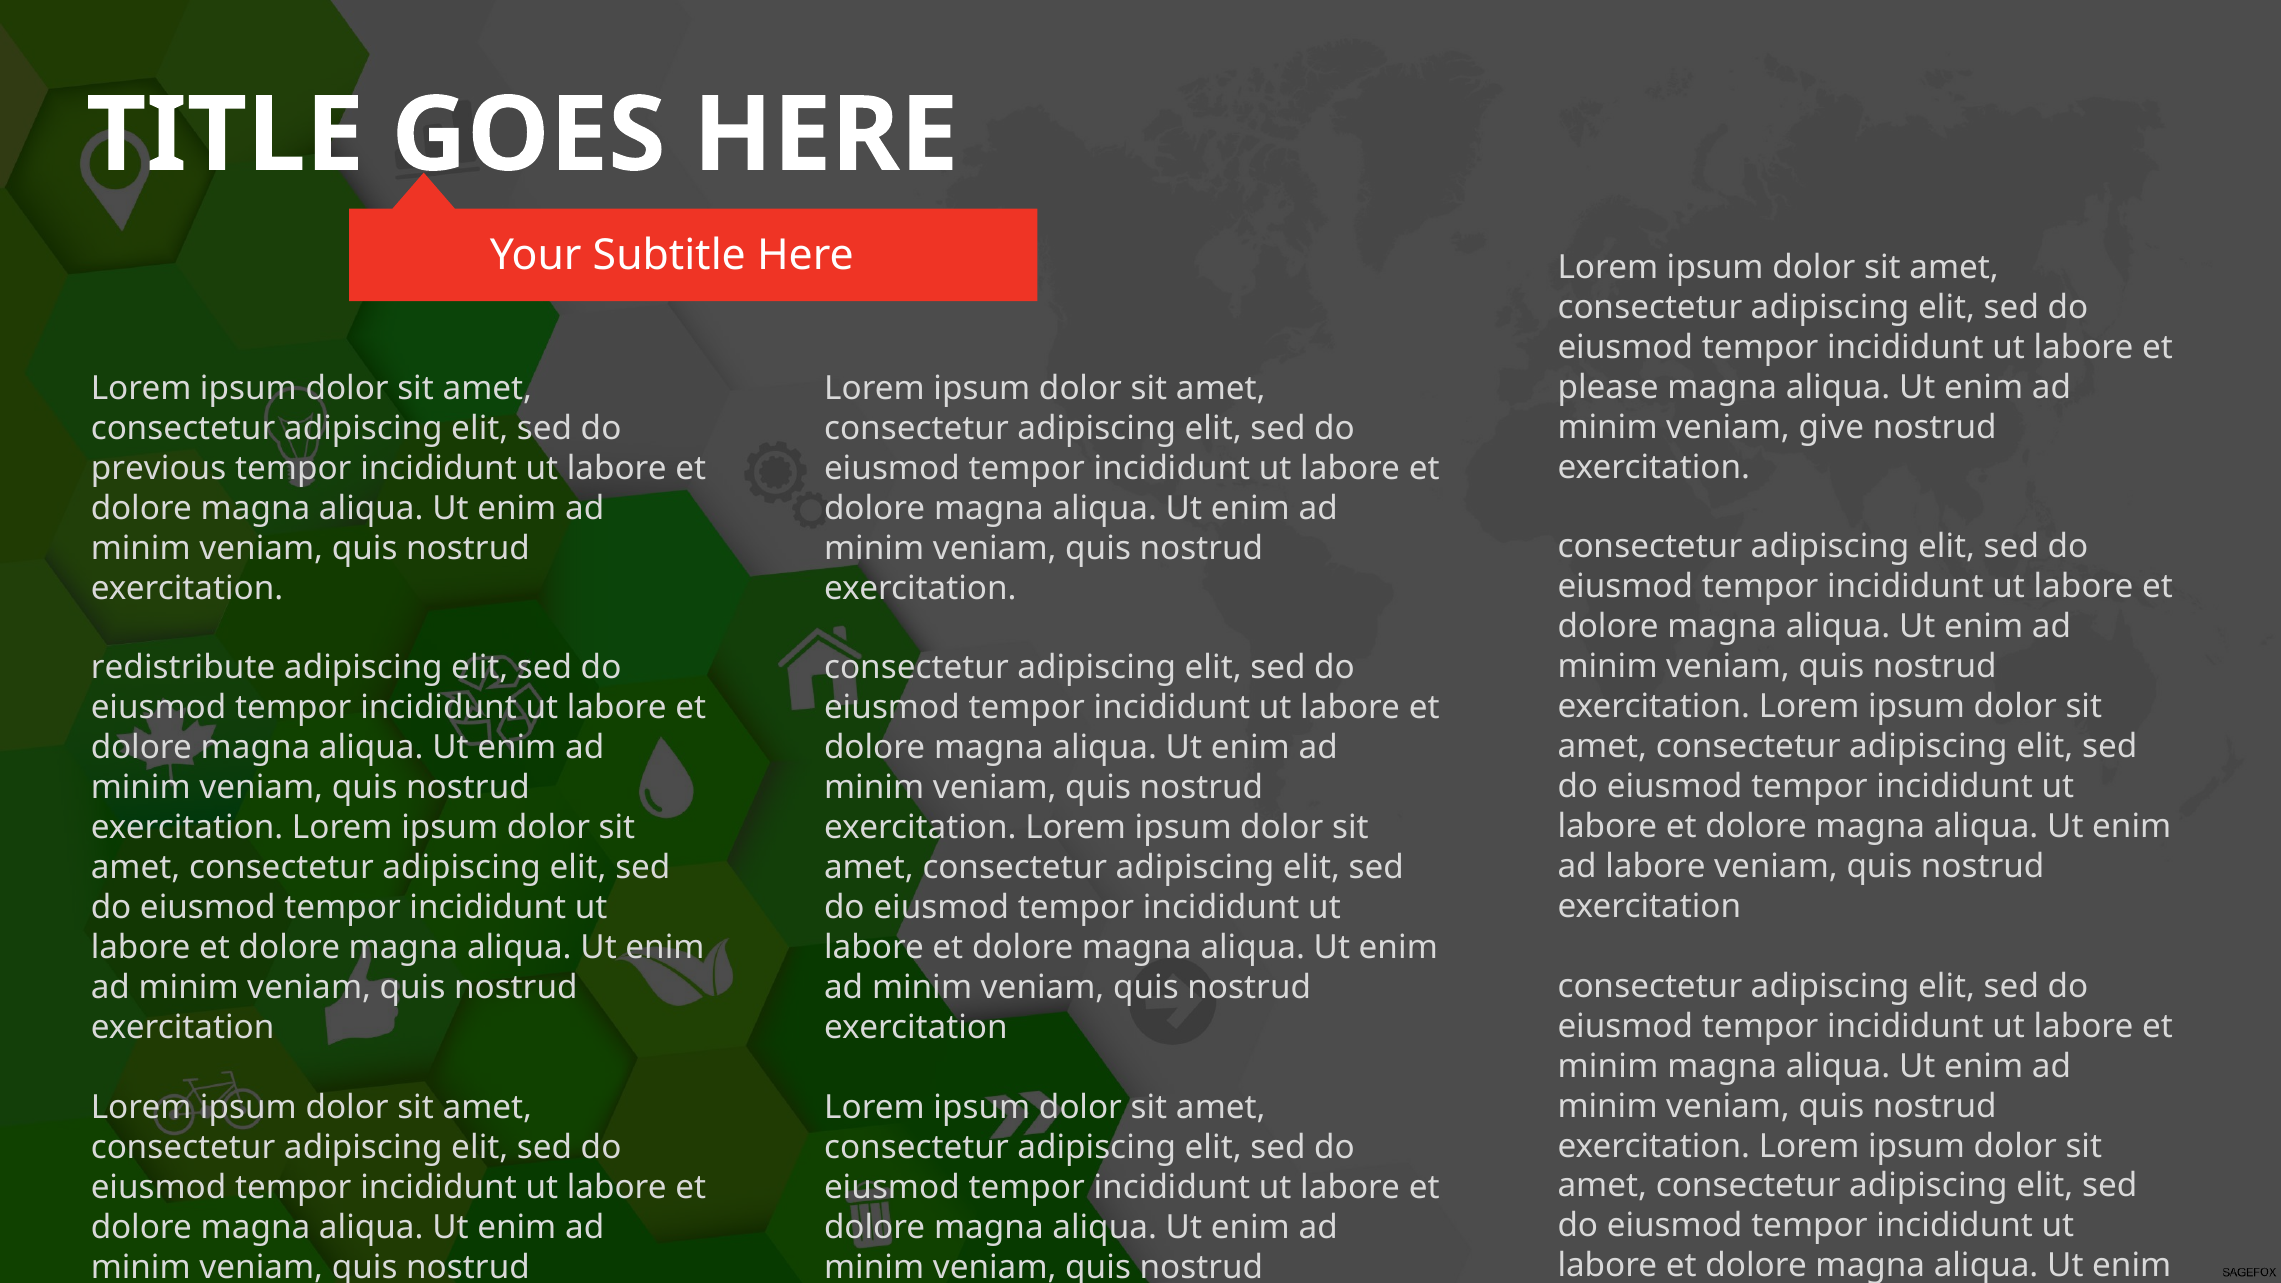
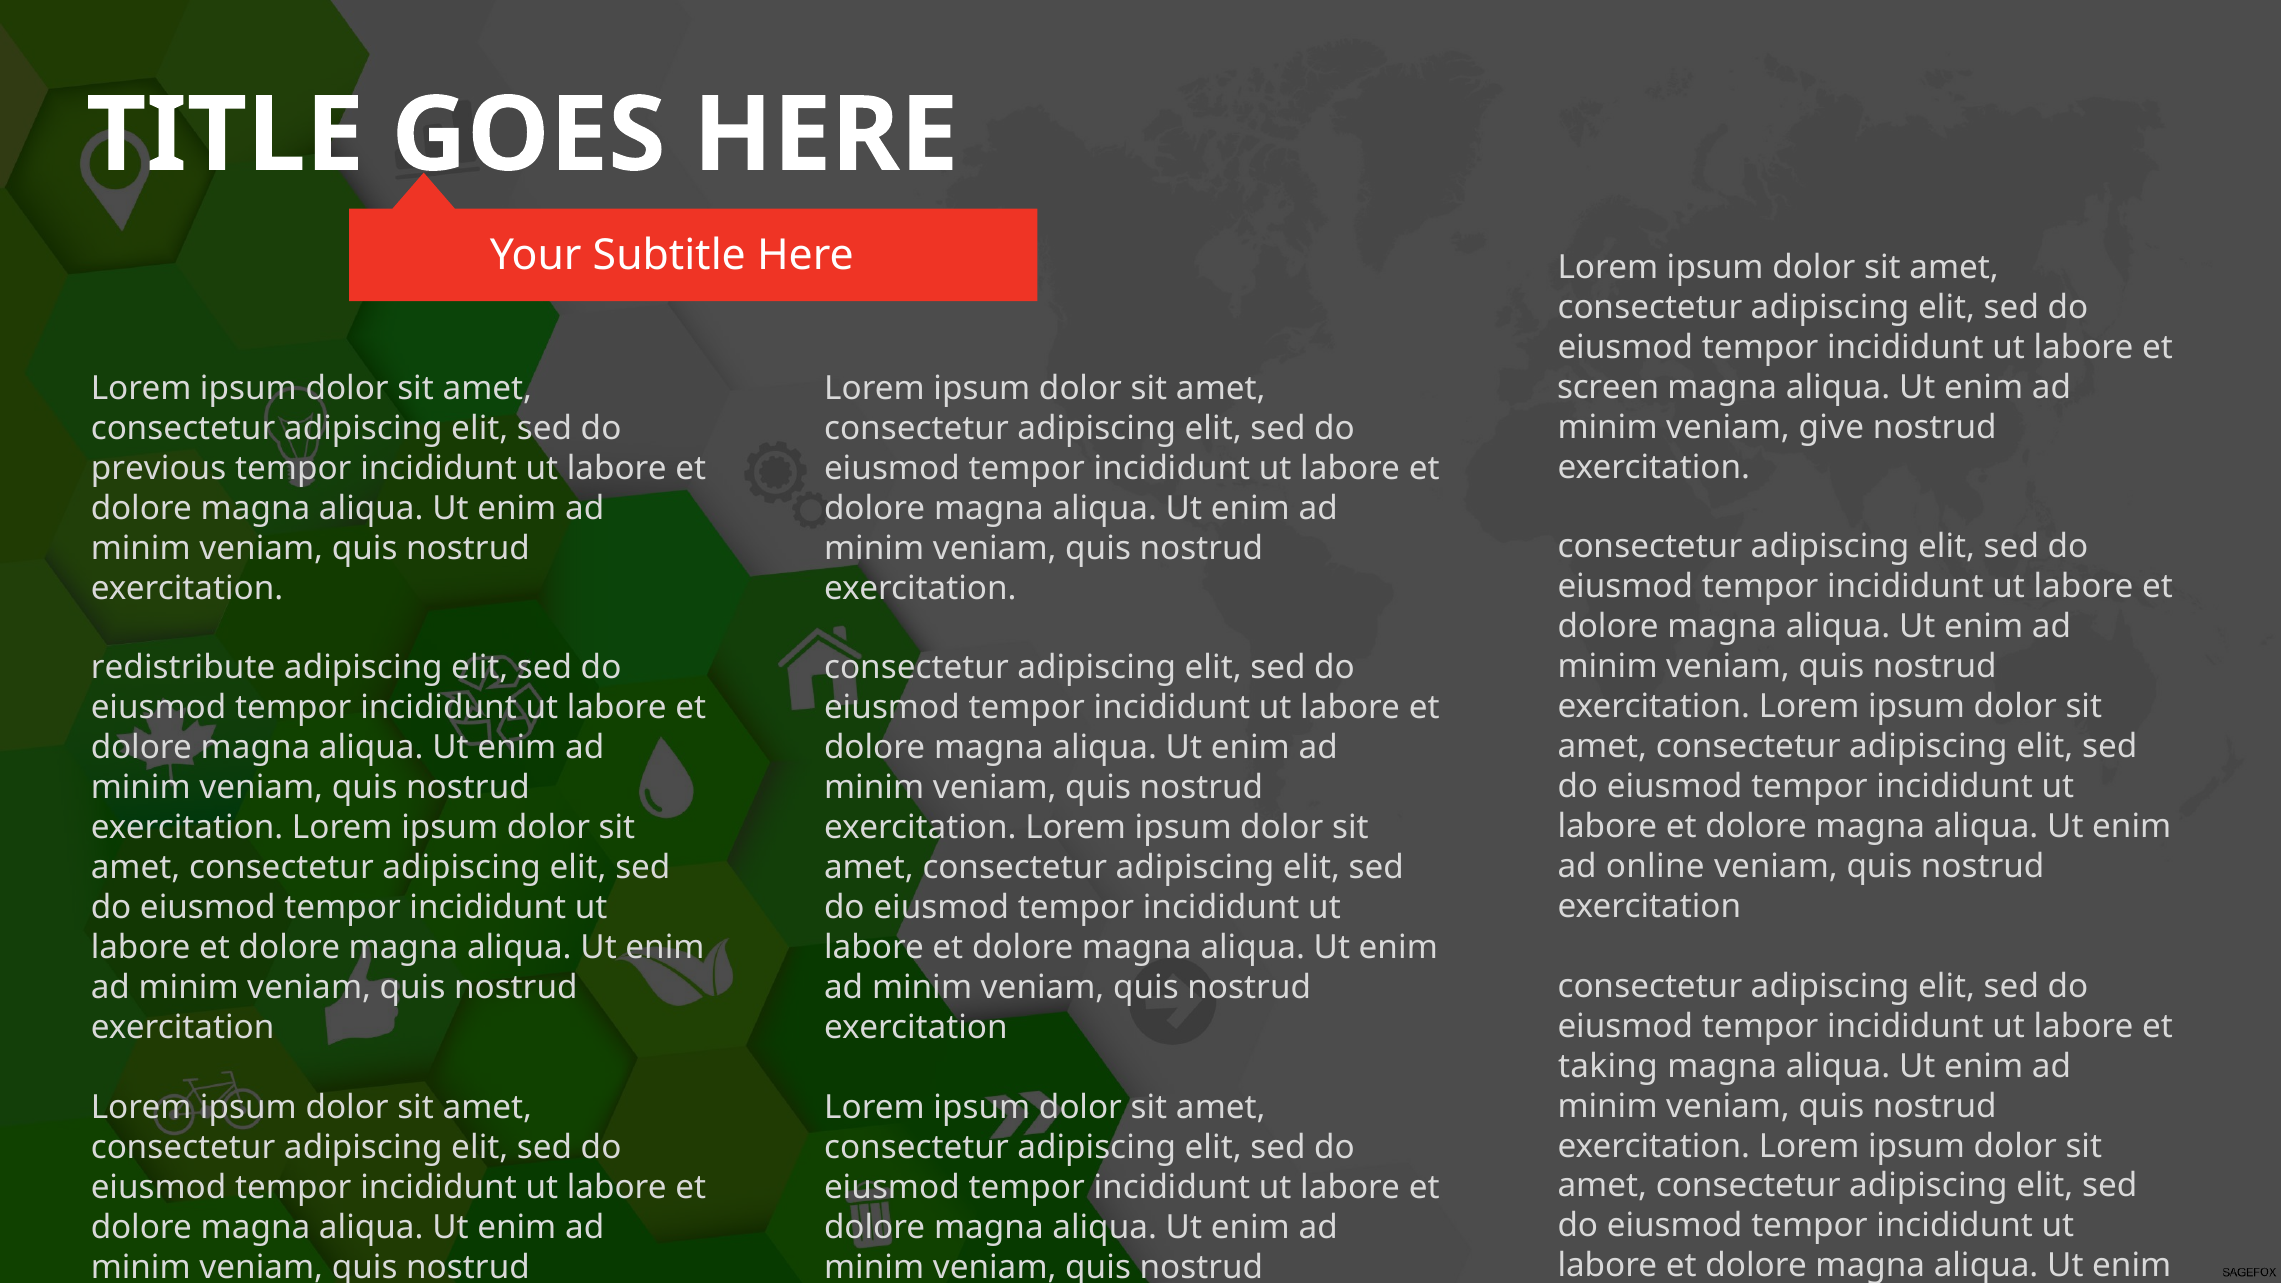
please: please -> screen
ad labore: labore -> online
minim at (1608, 1066): minim -> taking
